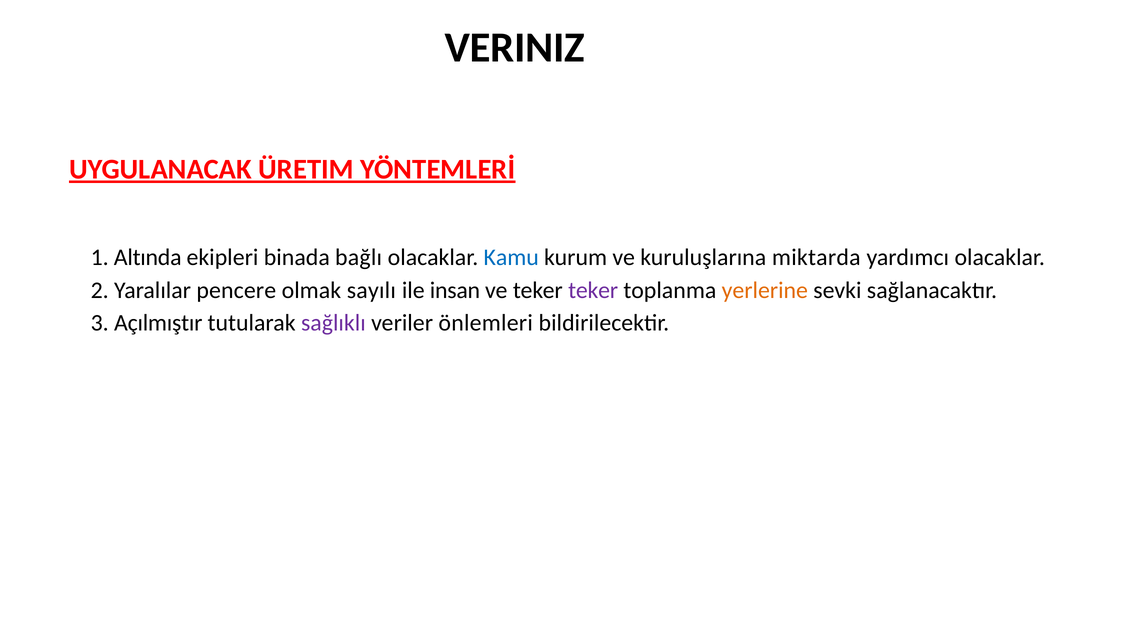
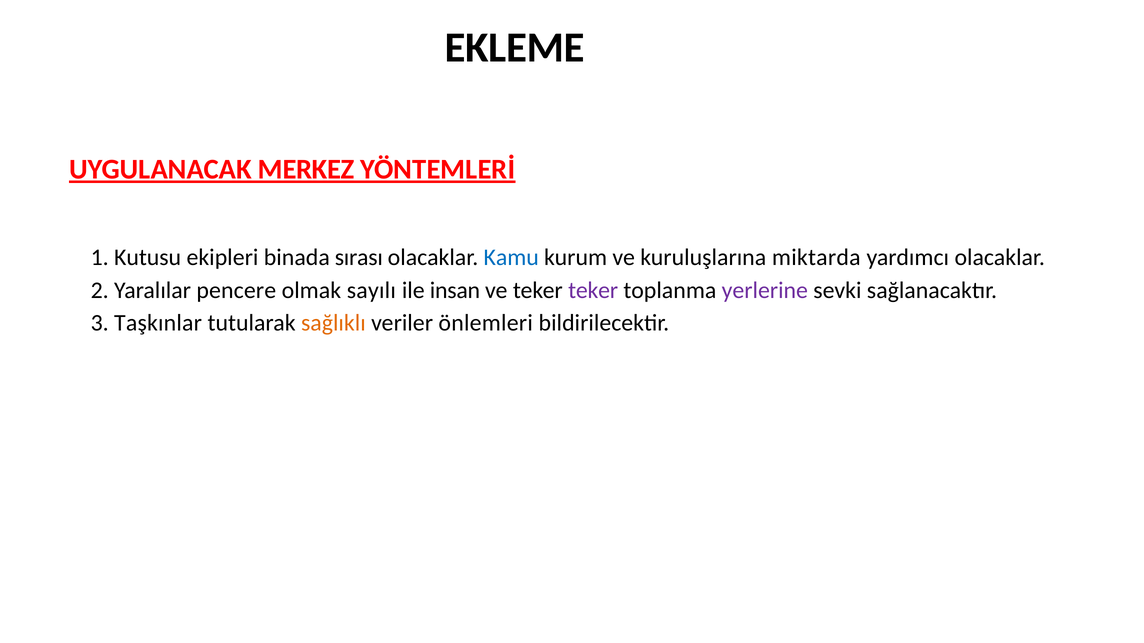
VERINIZ: VERINIZ -> EKLEME
ÜRETIM: ÜRETIM -> MERKEZ
Altında: Altında -> Kutusu
bağlı: bağlı -> sırası
yerlerine colour: orange -> purple
Açılmıştır: Açılmıştır -> Taşkınlar
sağlıklı colour: purple -> orange
